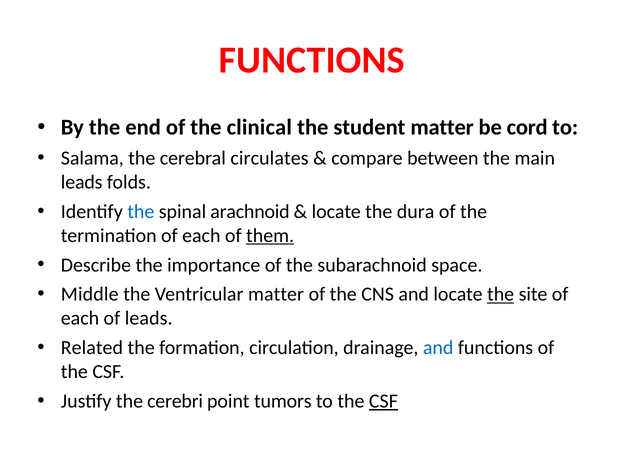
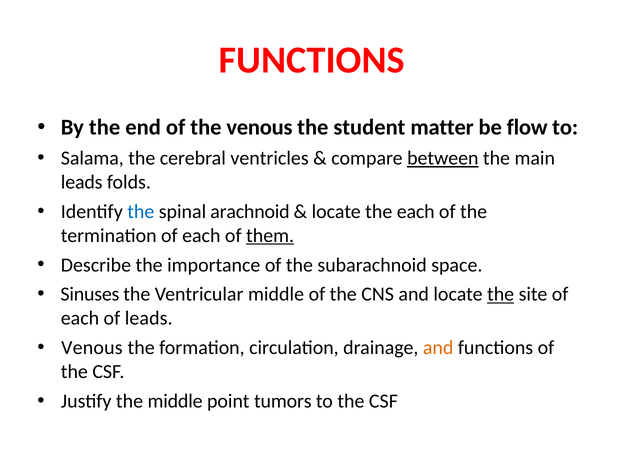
the clinical: clinical -> venous
cord: cord -> flow
circulates: circulates -> ventricles
between underline: none -> present
the dura: dura -> each
Middle: Middle -> Sinuses
Ventricular matter: matter -> middle
Related at (92, 348): Related -> Venous
and at (438, 348) colour: blue -> orange
the cerebri: cerebri -> middle
CSF at (383, 401) underline: present -> none
